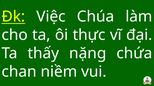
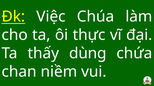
nặng: nặng -> dùng
